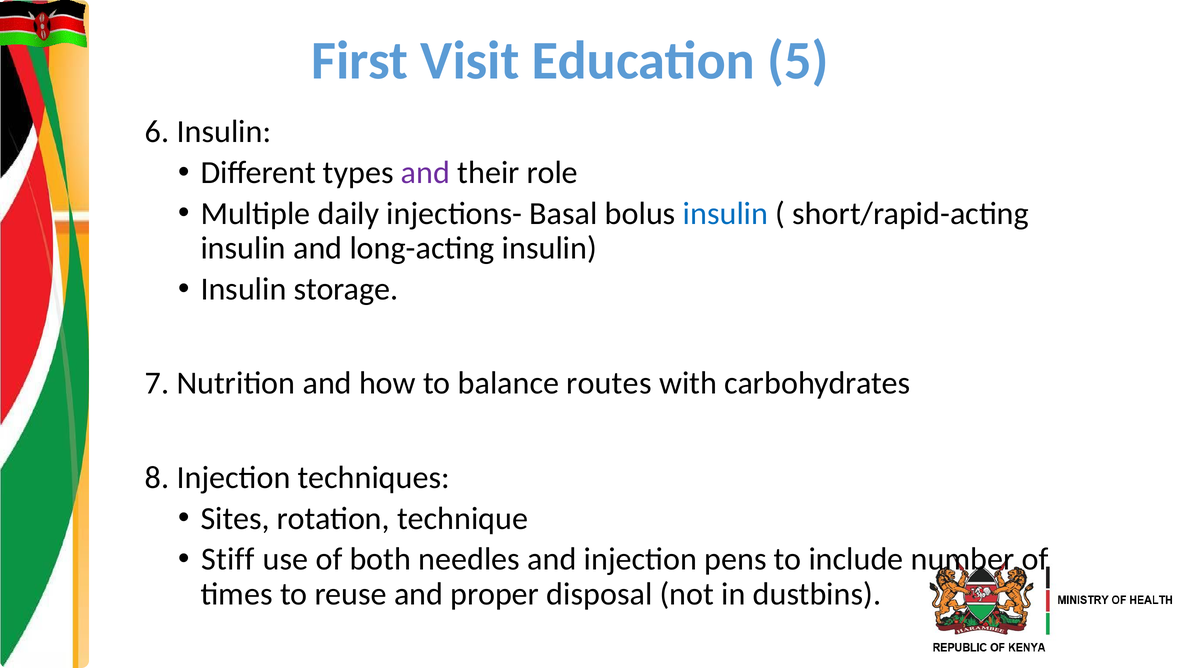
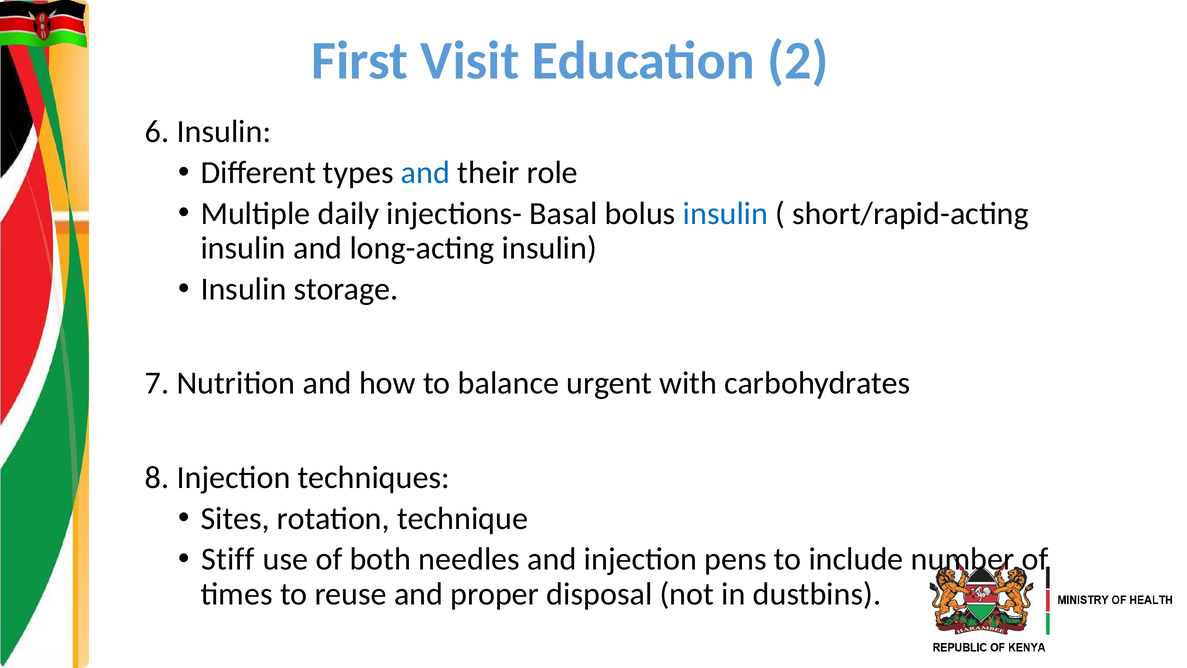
5: 5 -> 2
and at (426, 173) colour: purple -> blue
routes: routes -> urgent
